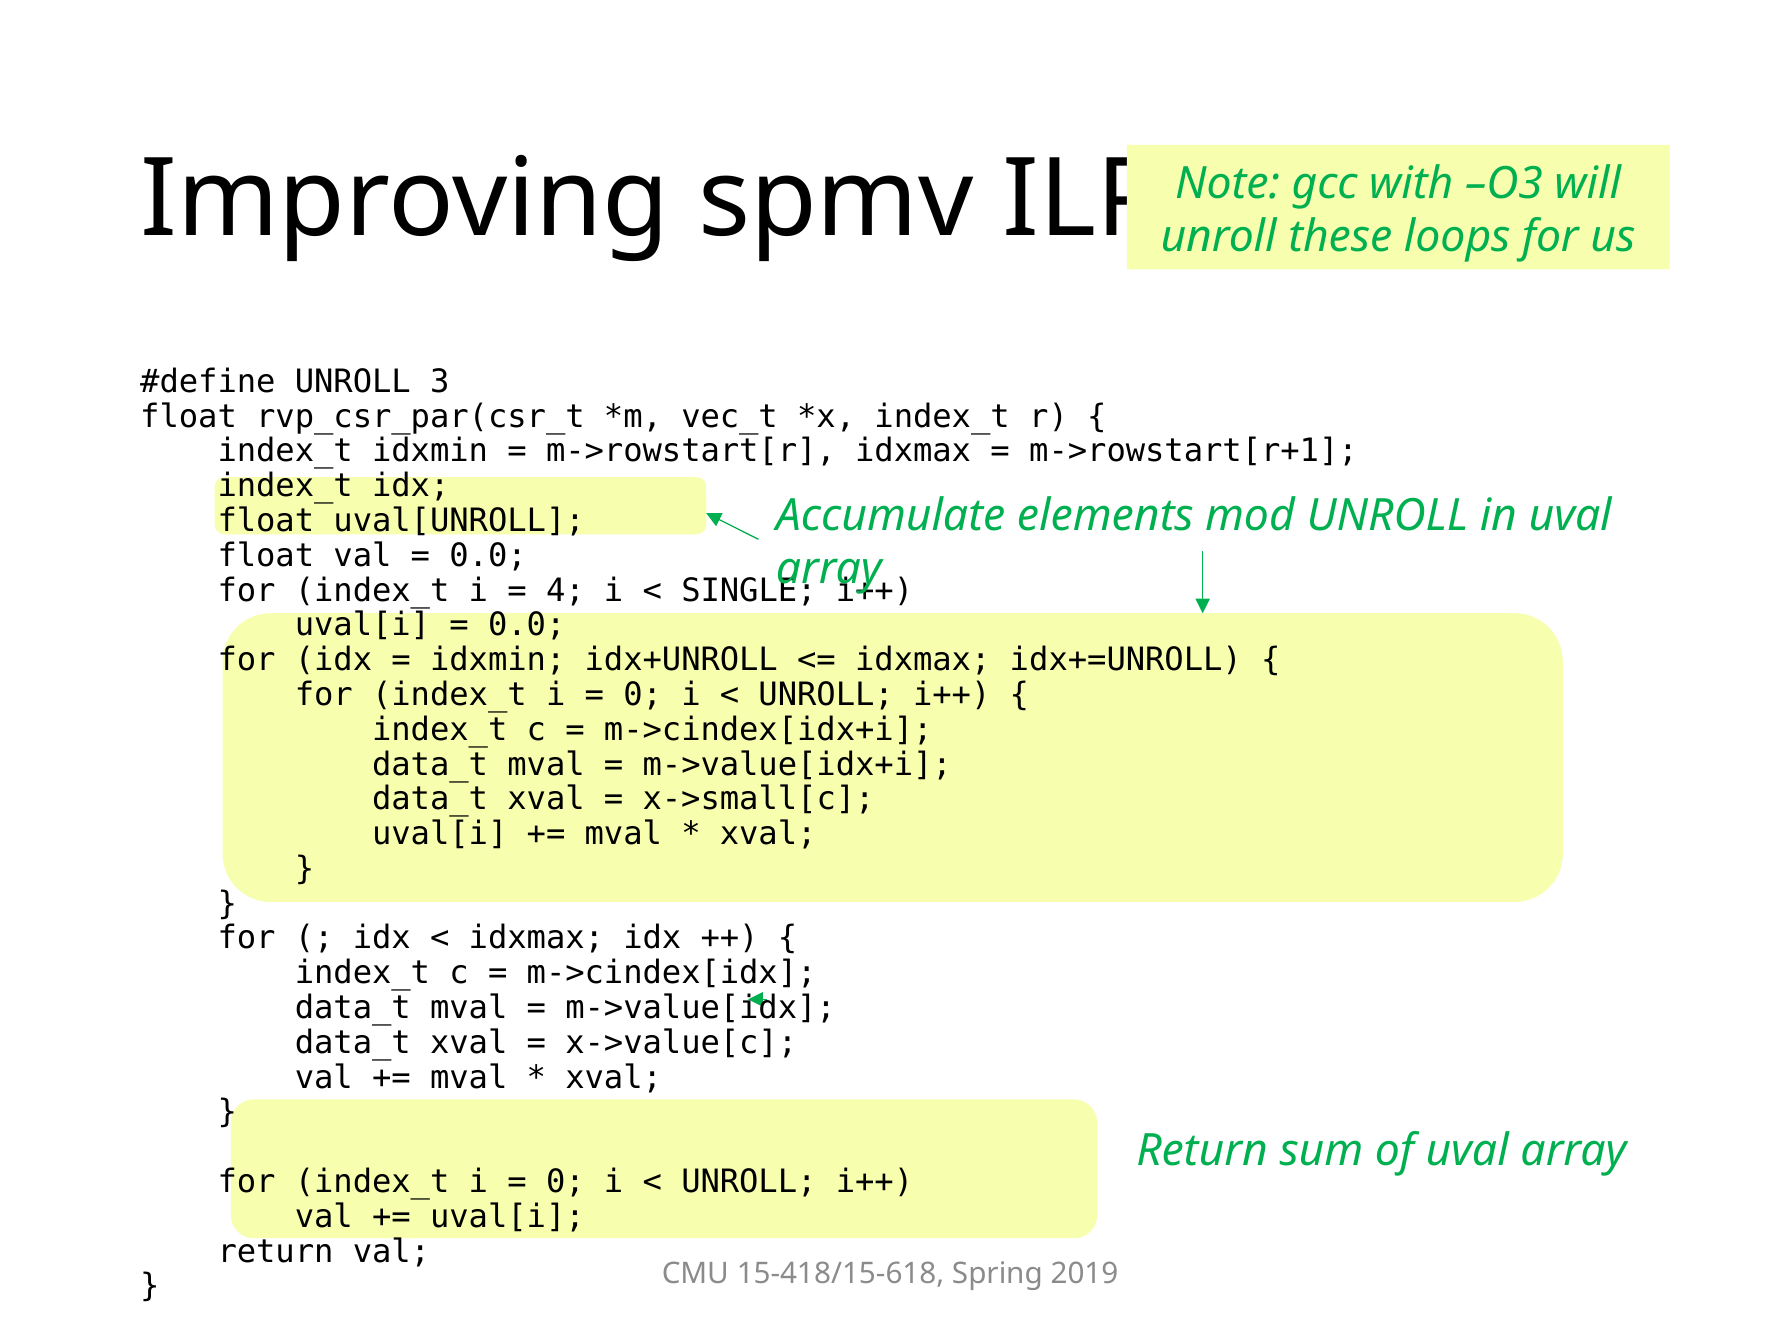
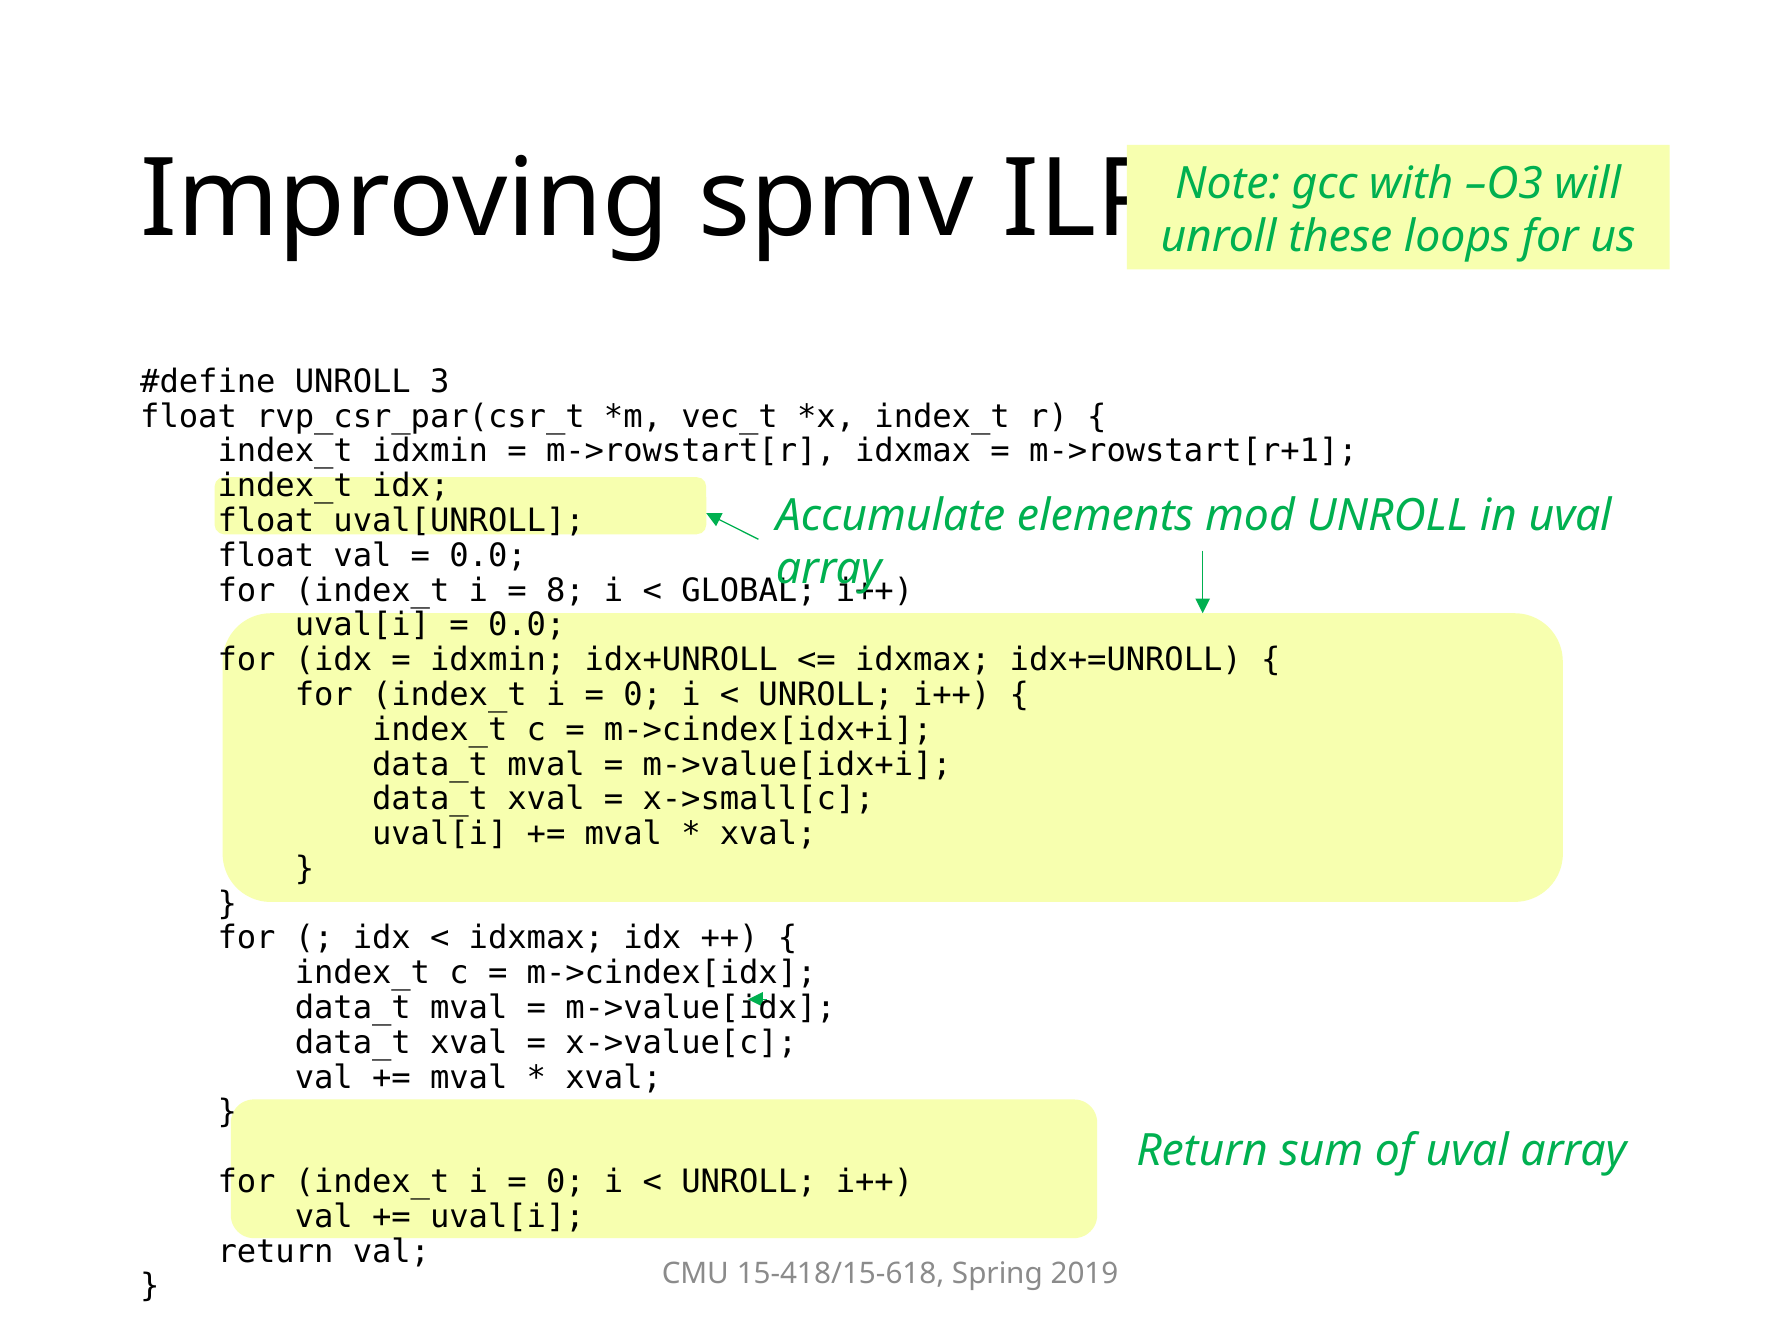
4: 4 -> 8
SINGLE: SINGLE -> GLOBAL
